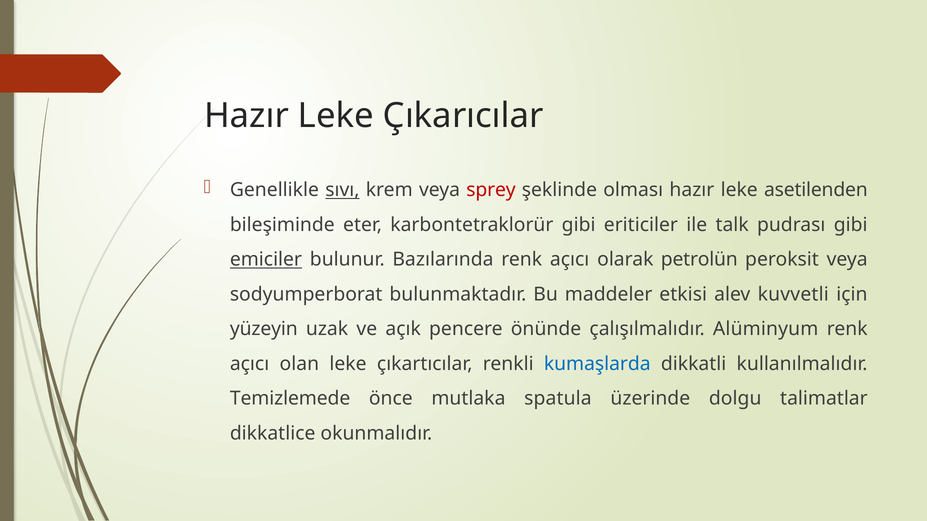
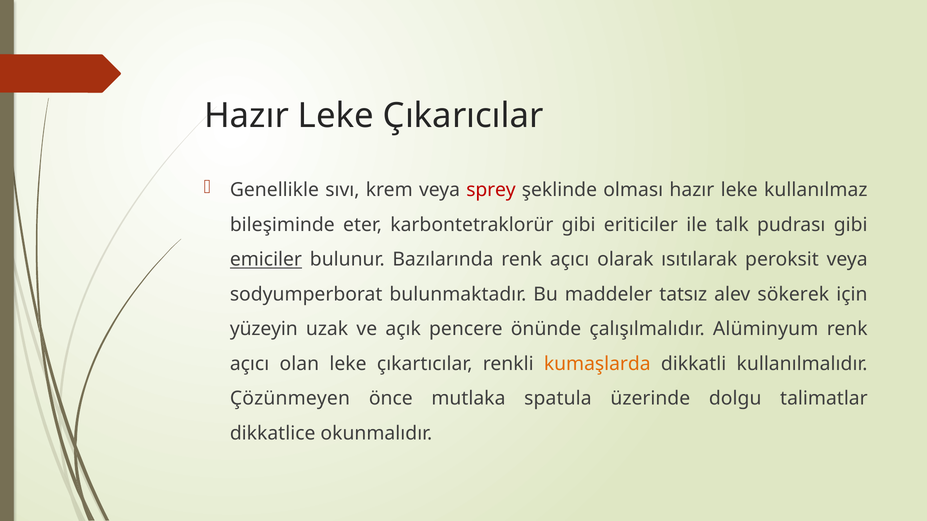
sıvı underline: present -> none
asetilenden: asetilenden -> kullanılmaz
petrolün: petrolün -> ısıtılarak
etkisi: etkisi -> tatsız
kuvvetli: kuvvetli -> sökerek
kumaşlarda colour: blue -> orange
Temizlemede: Temizlemede -> Çözünmeyen
